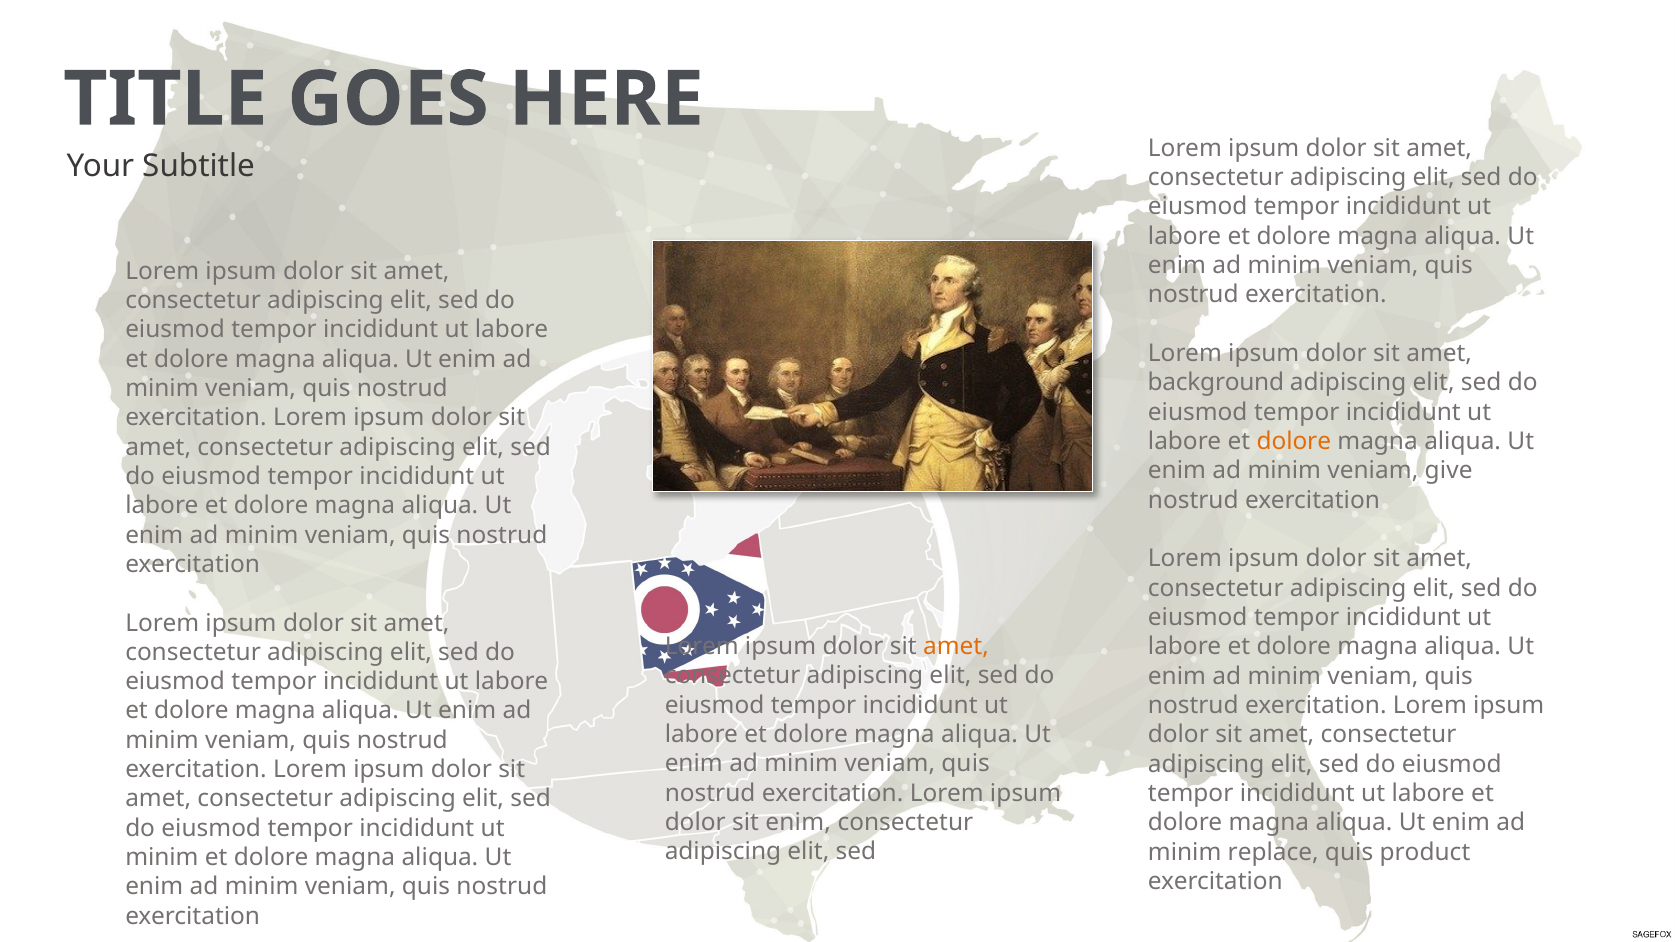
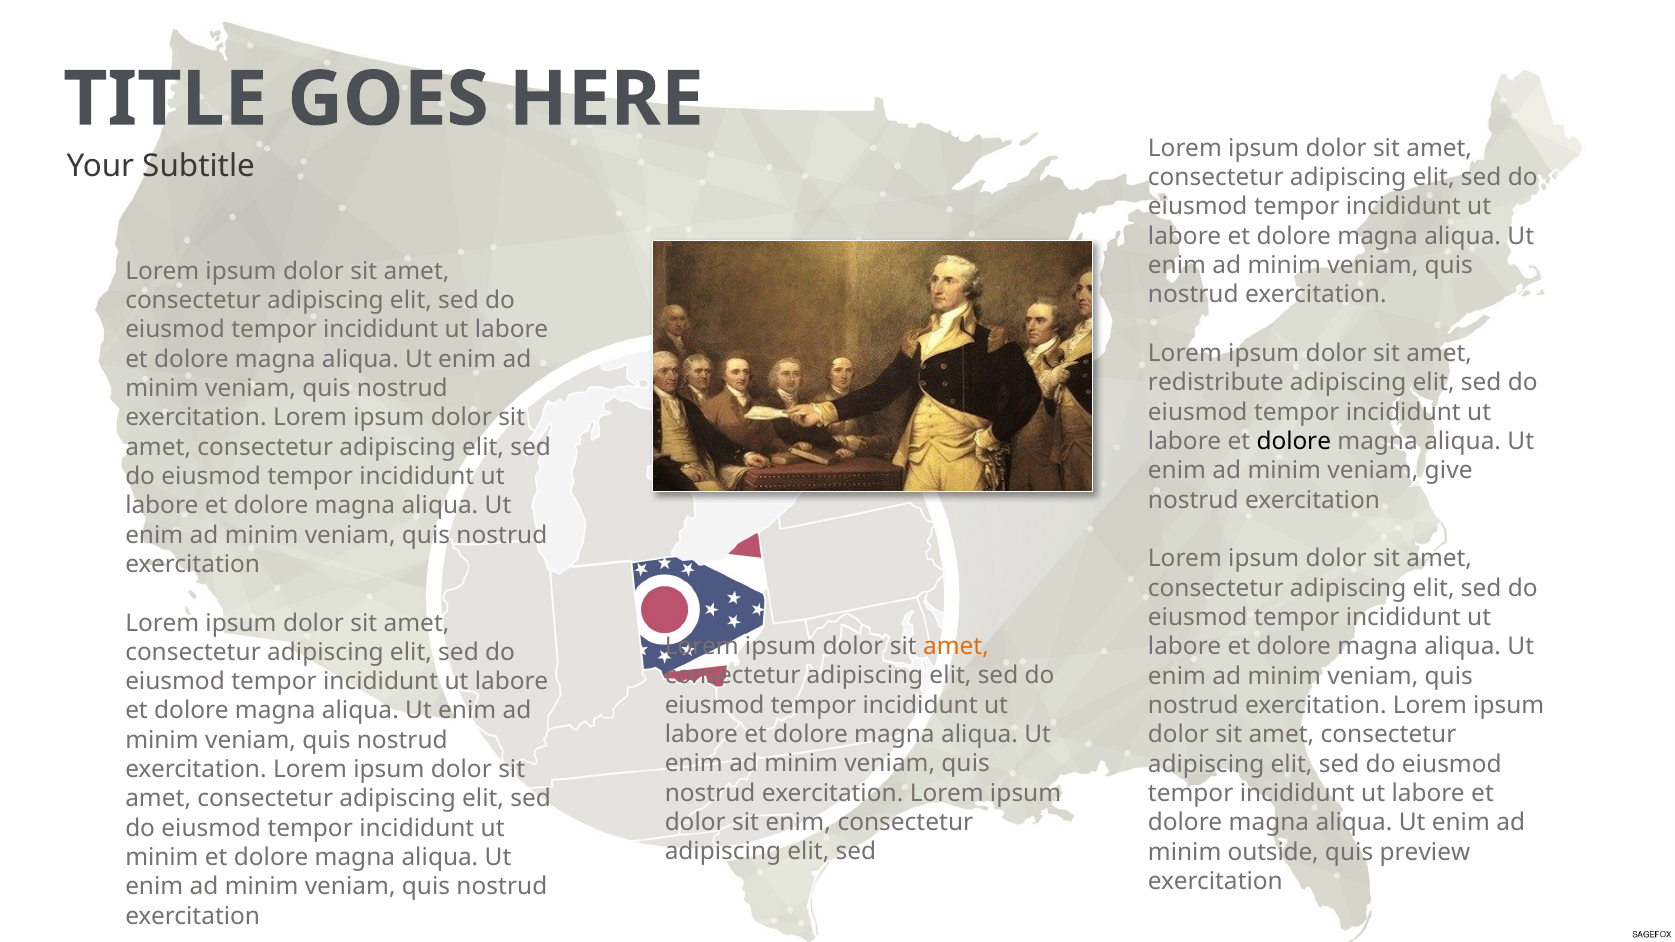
background: background -> redistribute
dolore at (1294, 442) colour: orange -> black
replace: replace -> outside
product: product -> preview
